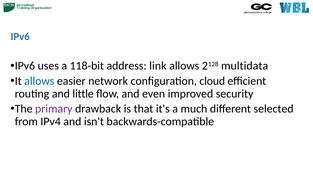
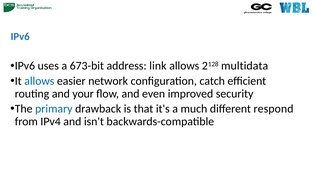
118-bit: 118-bit -> 673-bit
cloud: cloud -> catch
little: little -> your
primary colour: purple -> blue
selected: selected -> respond
